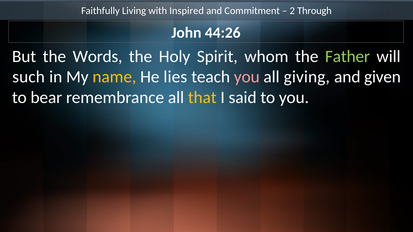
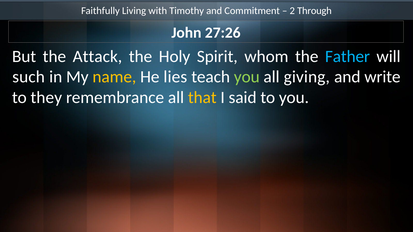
Inspired: Inspired -> Timothy
44:26: 44:26 -> 27:26
Words: Words -> Attack
Father colour: light green -> light blue
you at (247, 77) colour: pink -> light green
given: given -> write
bear: bear -> they
